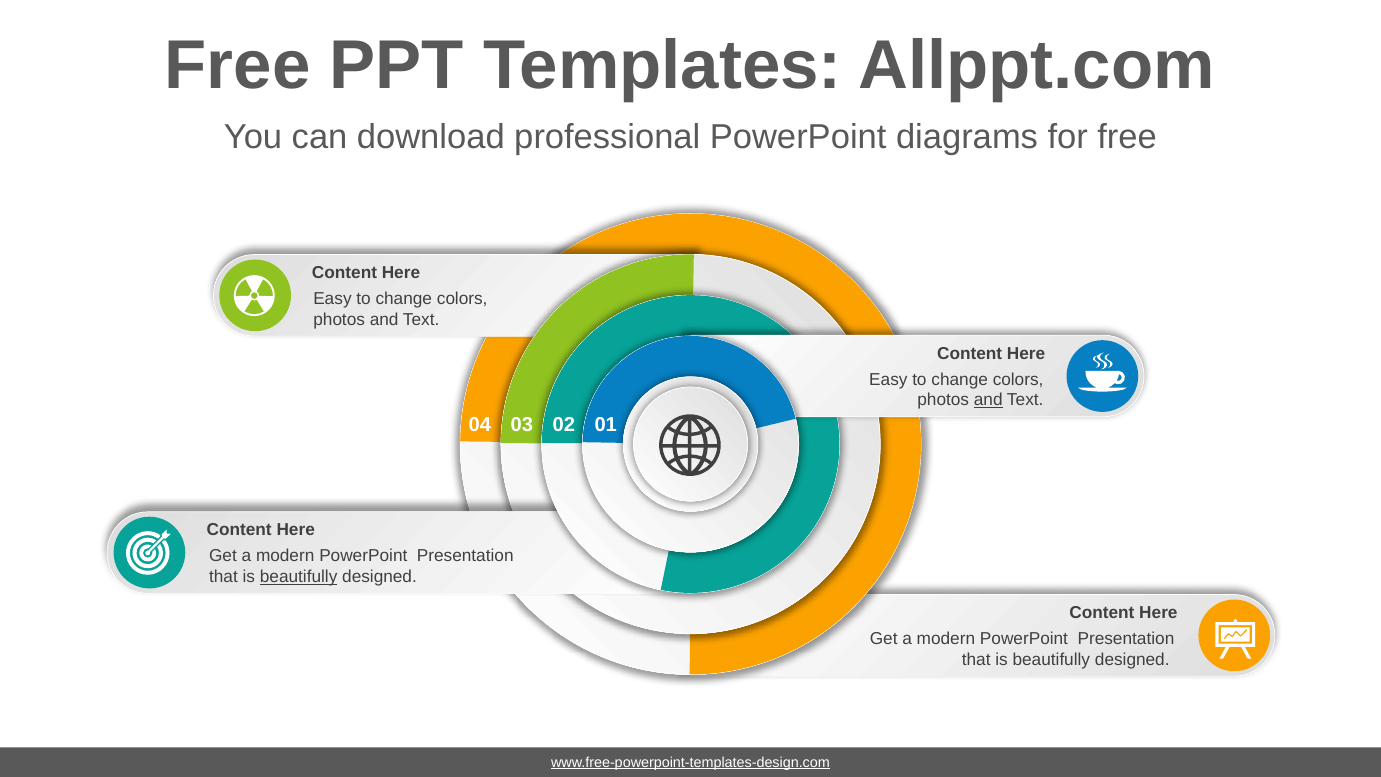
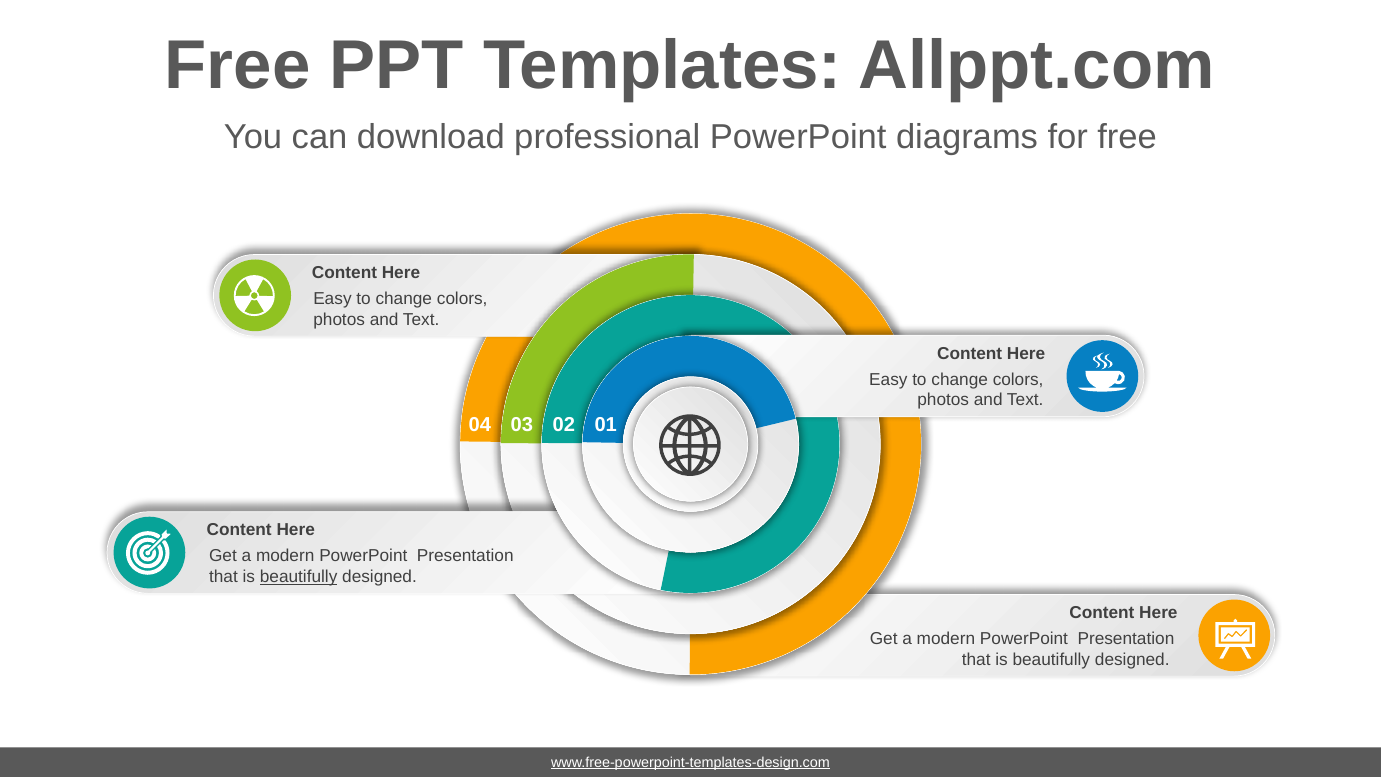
and at (988, 400) underline: present -> none
